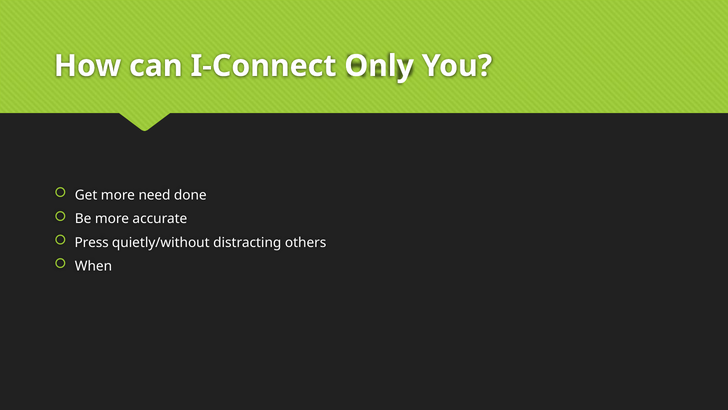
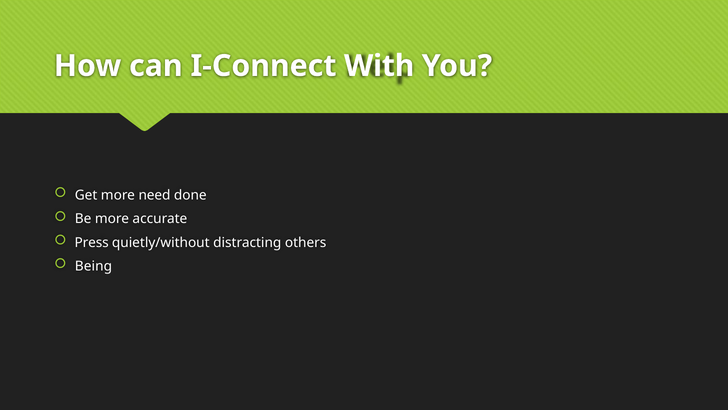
Only: Only -> With
When: When -> Being
